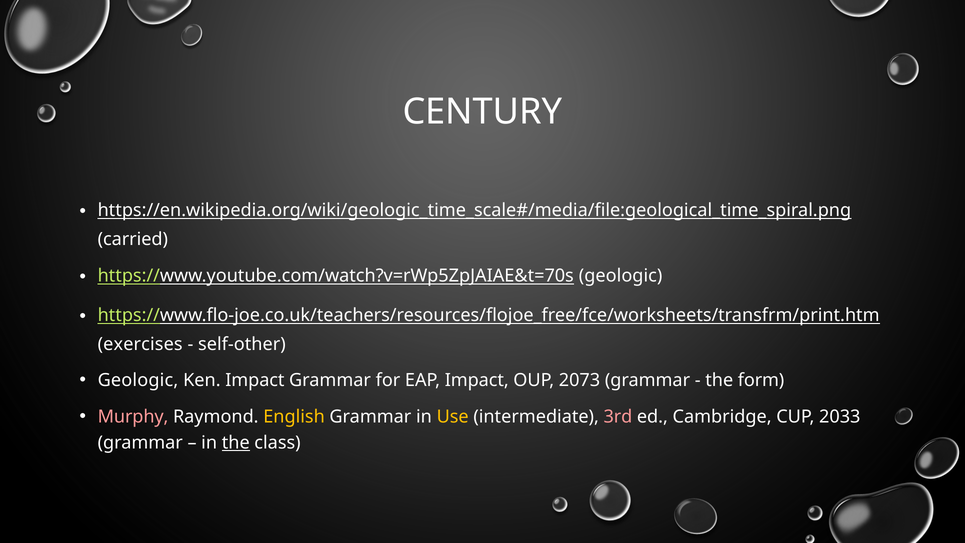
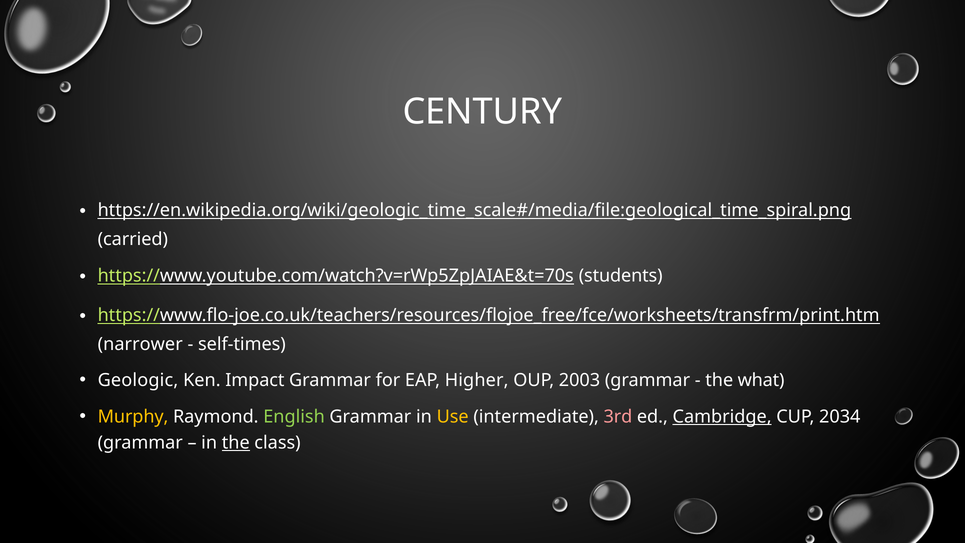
https://www.youtube.com/watch?v=rWp5ZpJAIAE&t=70s geologic: geologic -> students
exercises: exercises -> narrower
self-other: self-other -> self-times
EAP Impact: Impact -> Higher
2073: 2073 -> 2003
form: form -> what
Murphy colour: pink -> yellow
English colour: yellow -> light green
Cambridge underline: none -> present
2033: 2033 -> 2034
